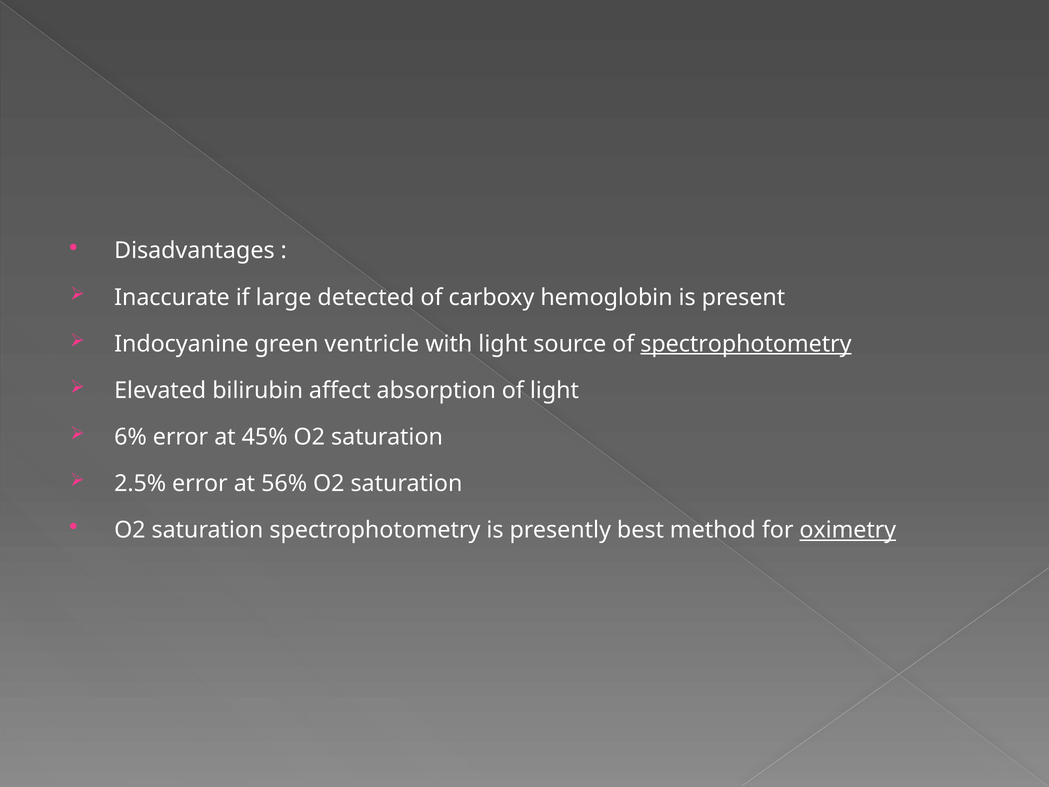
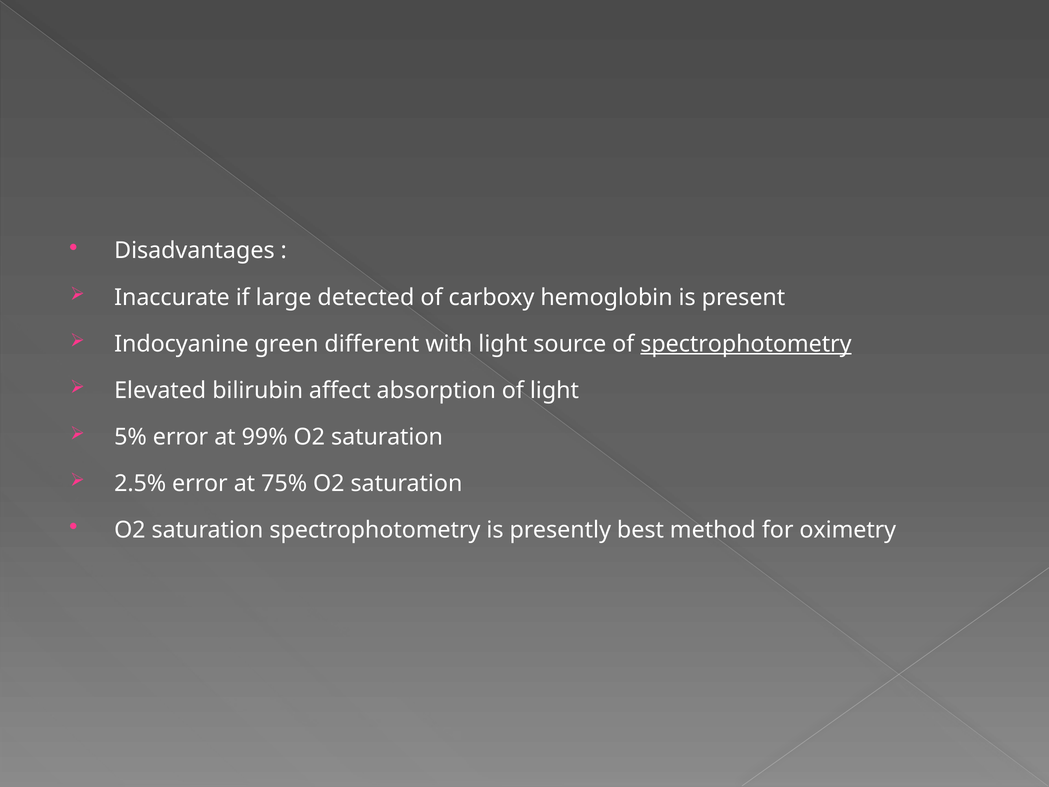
ventricle: ventricle -> different
6%: 6% -> 5%
45%: 45% -> 99%
56%: 56% -> 75%
oximetry underline: present -> none
